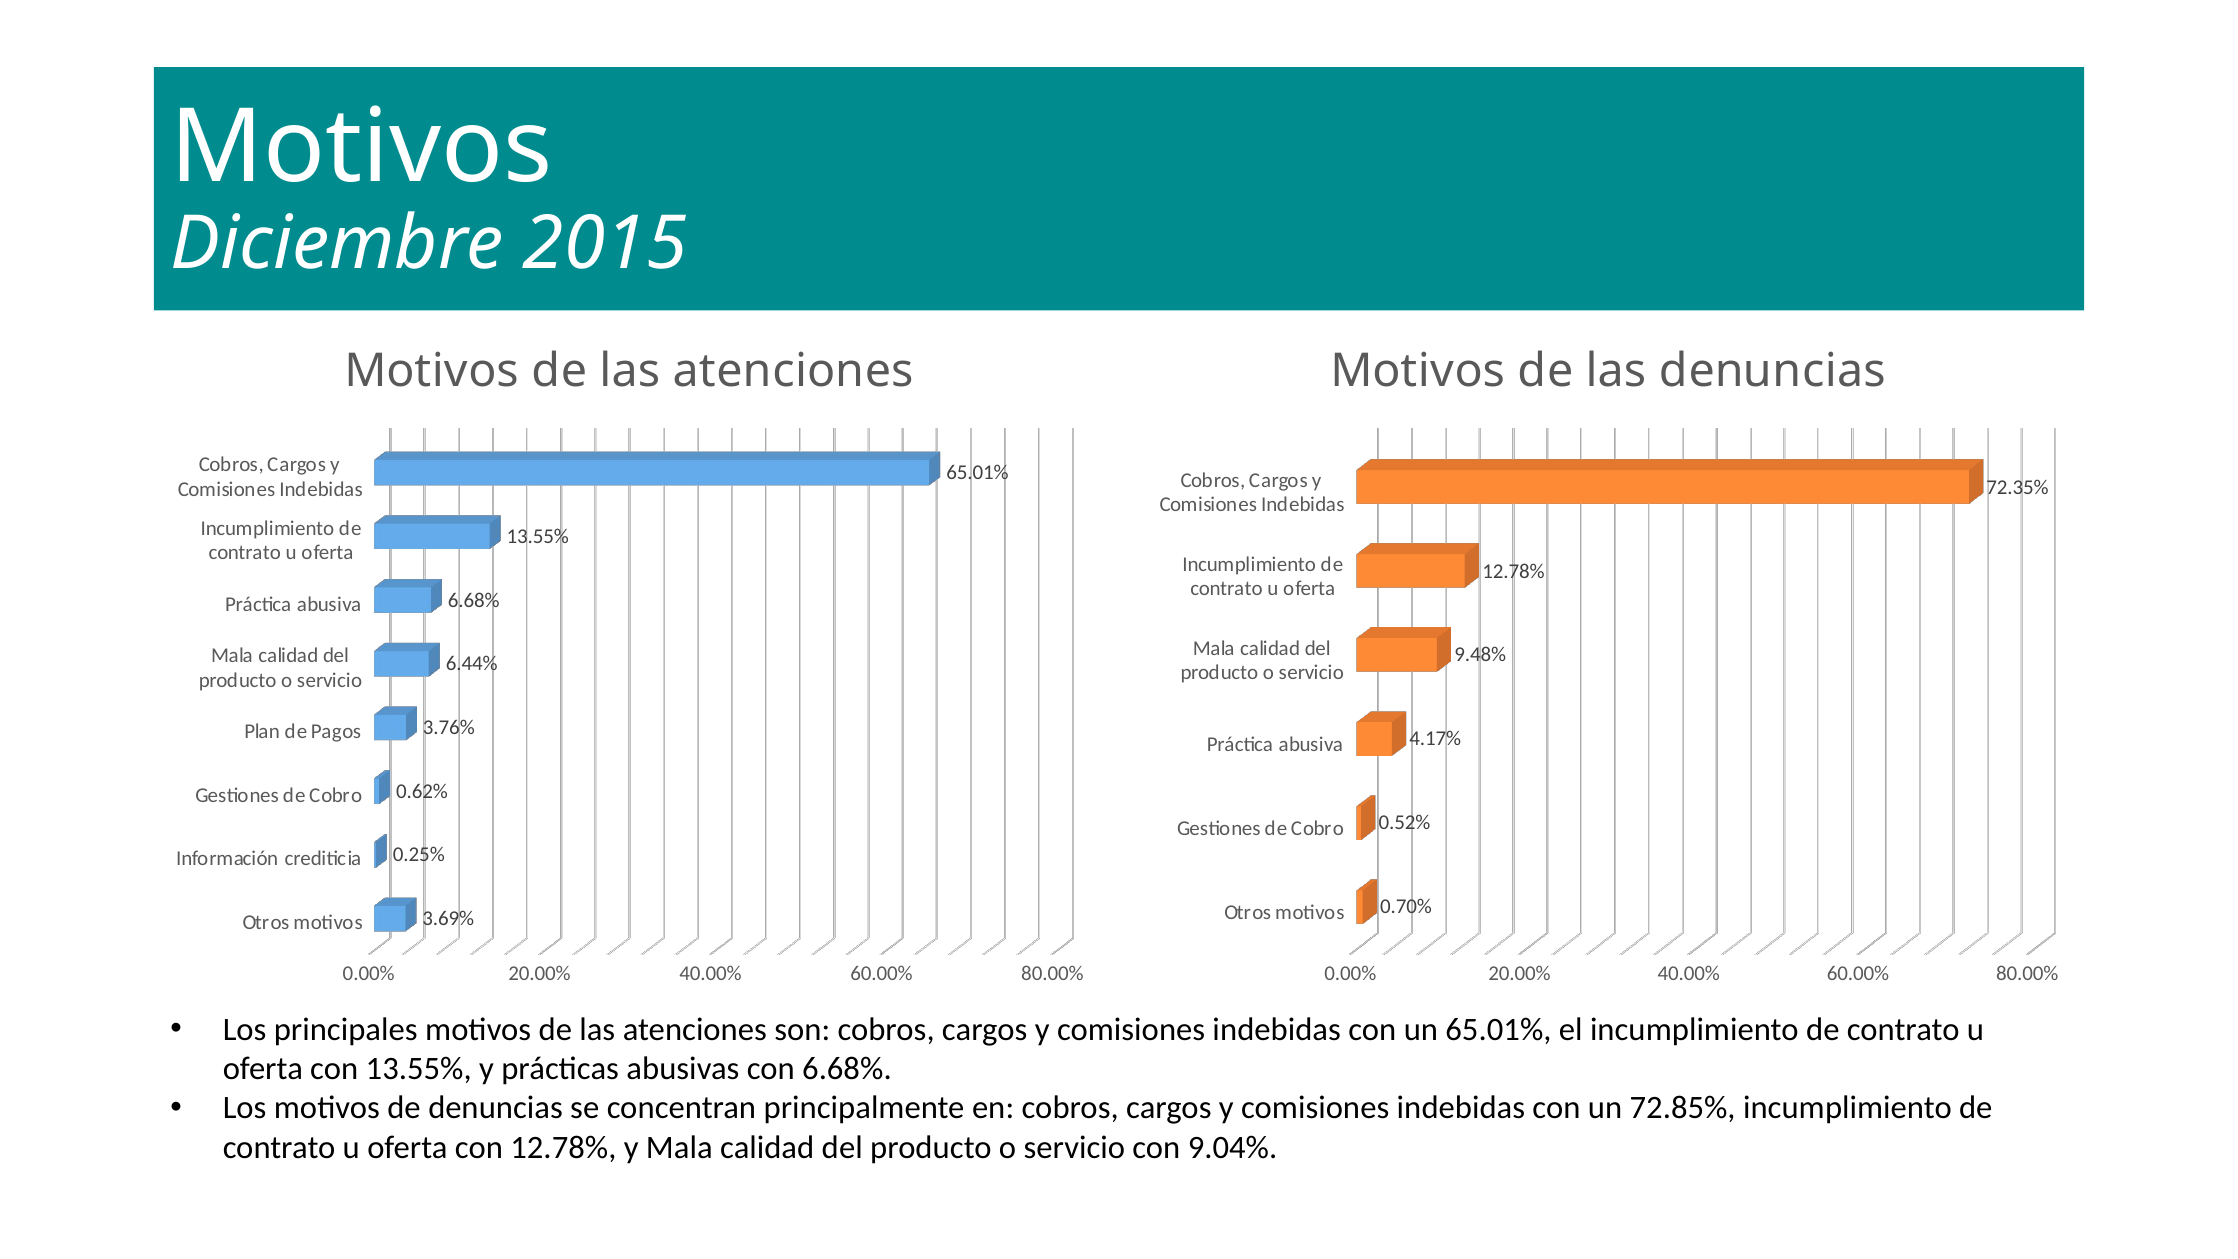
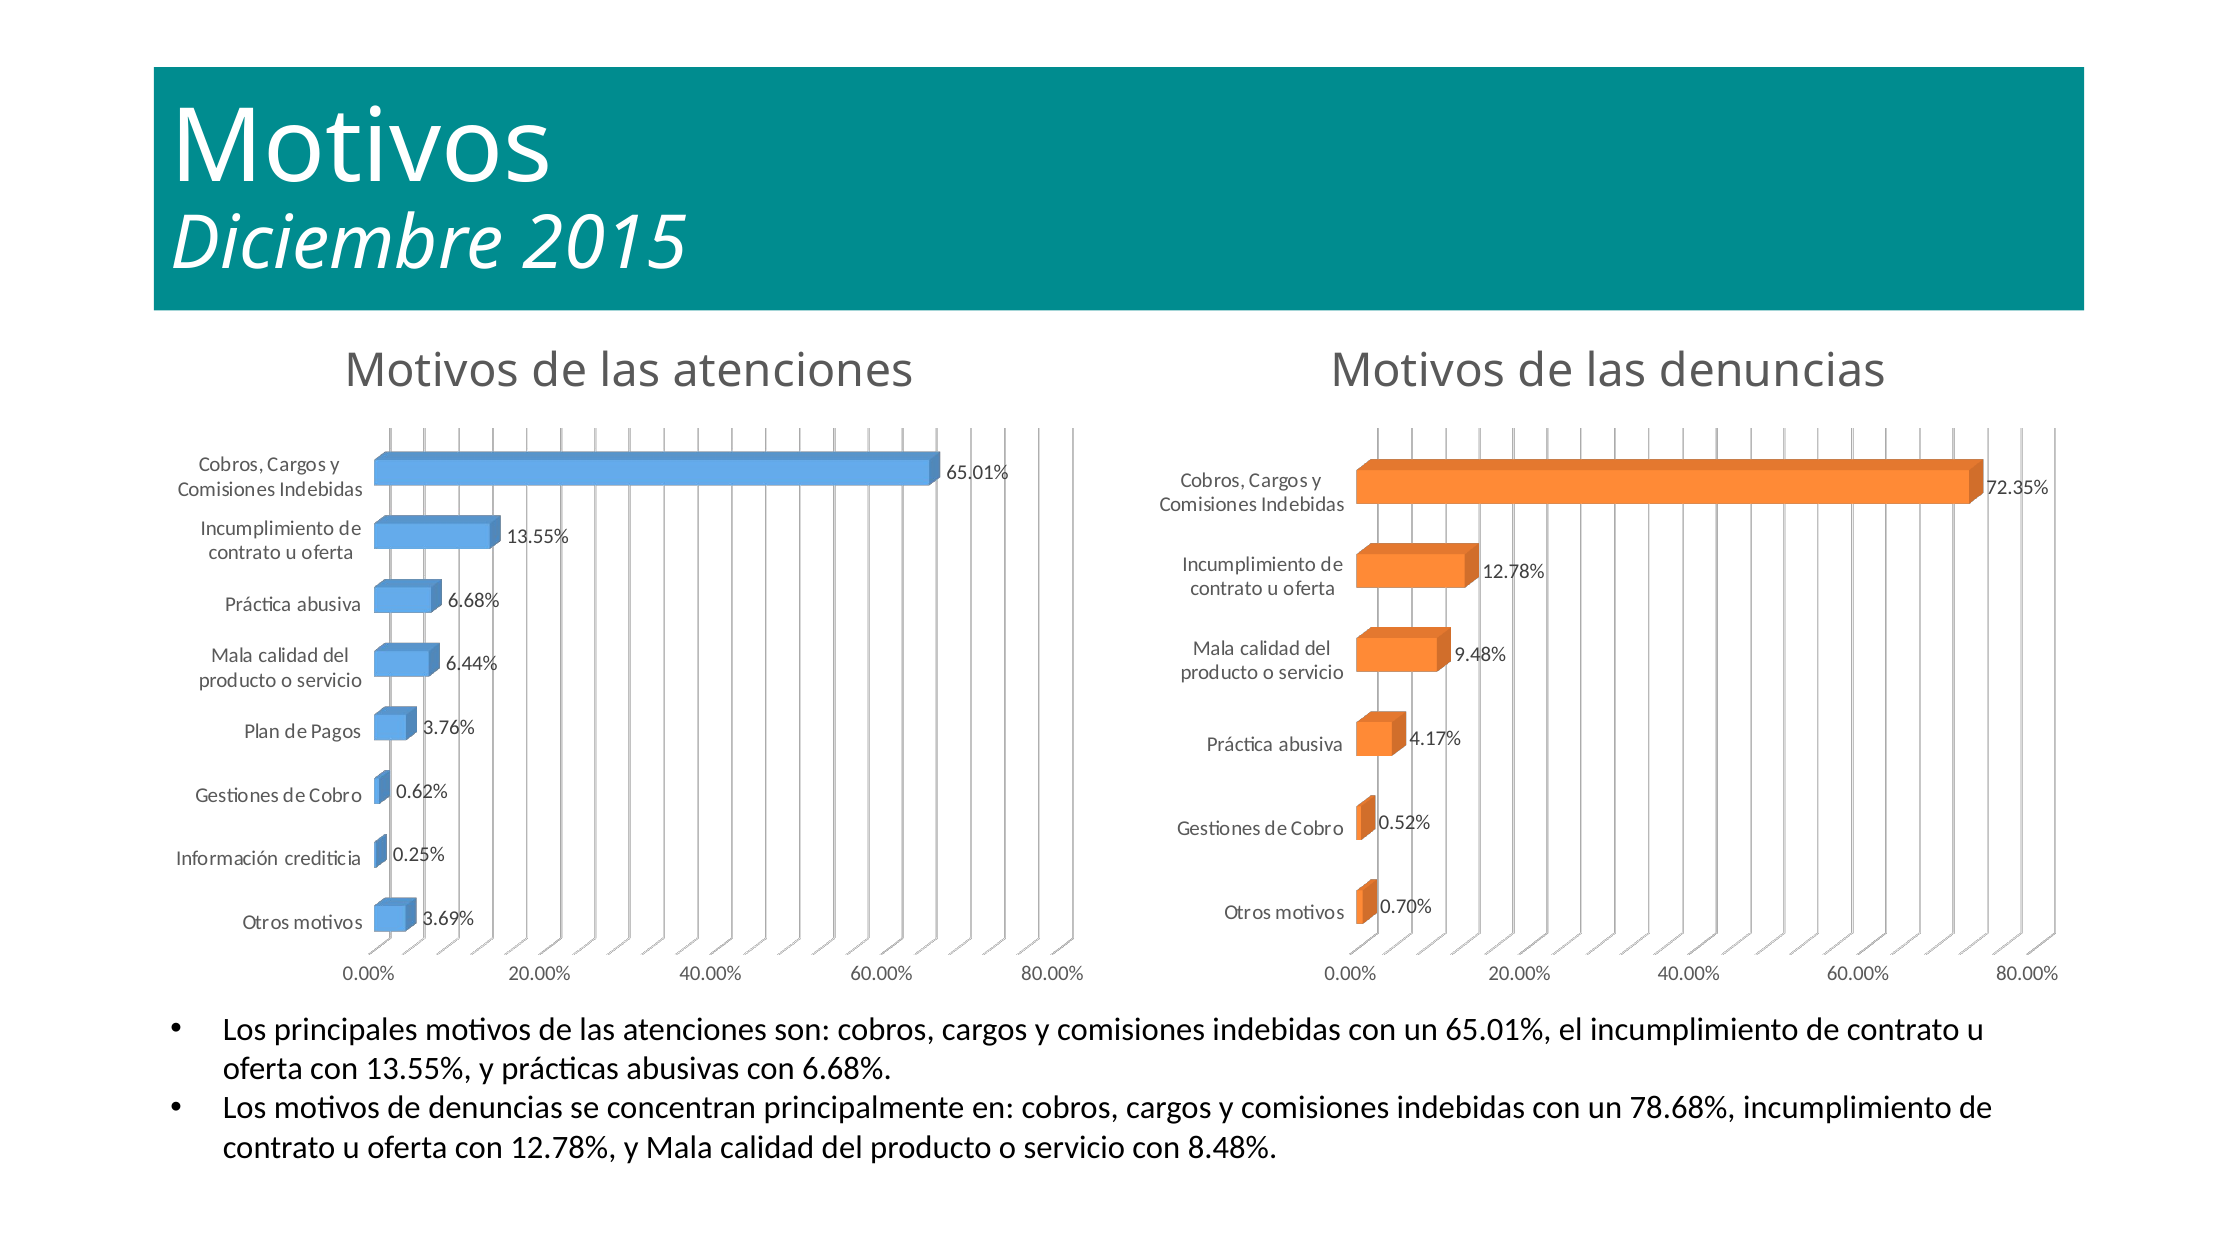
72.85%: 72.85% -> 78.68%
9.04%: 9.04% -> 8.48%
